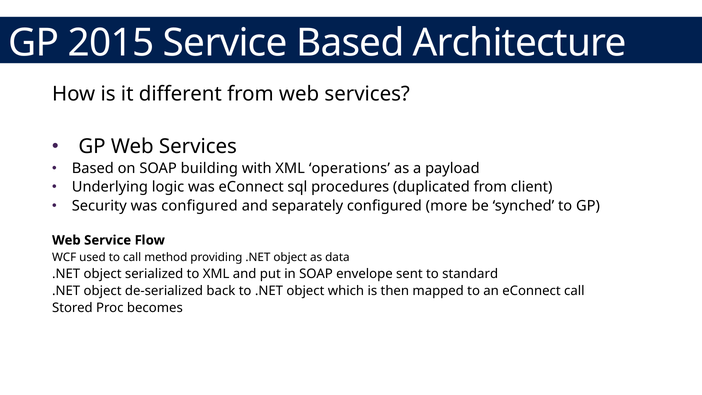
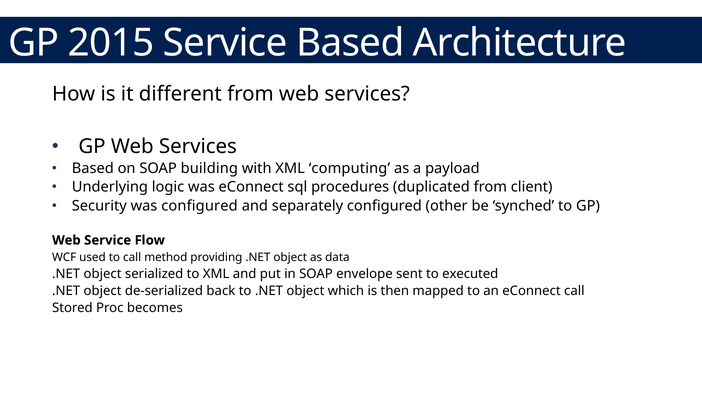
operations: operations -> computing
more: more -> other
standard: standard -> executed
